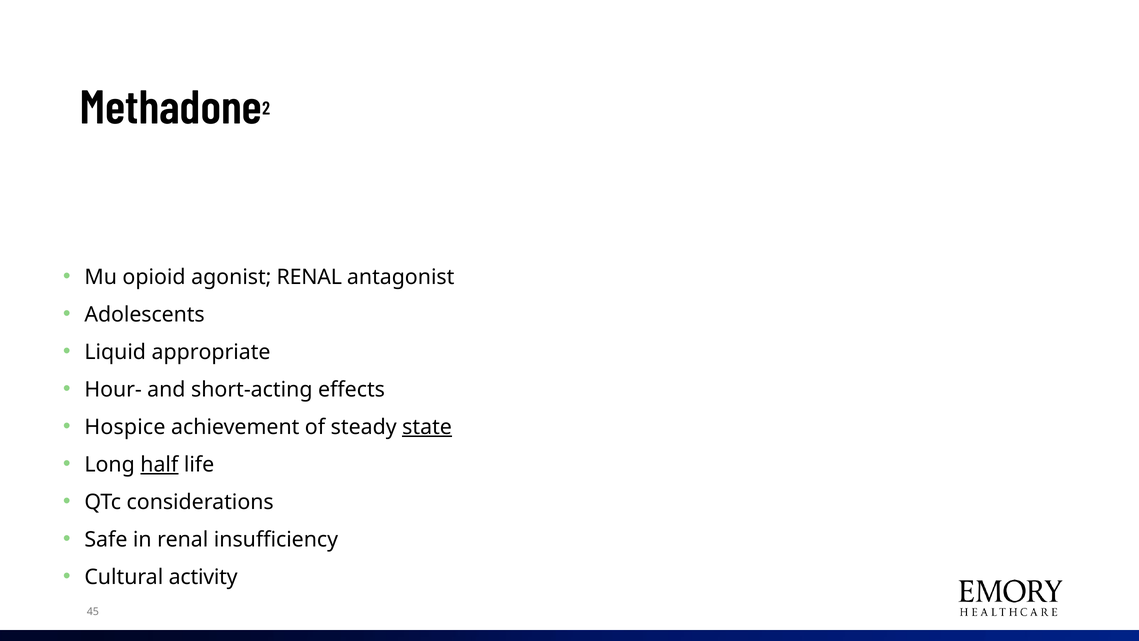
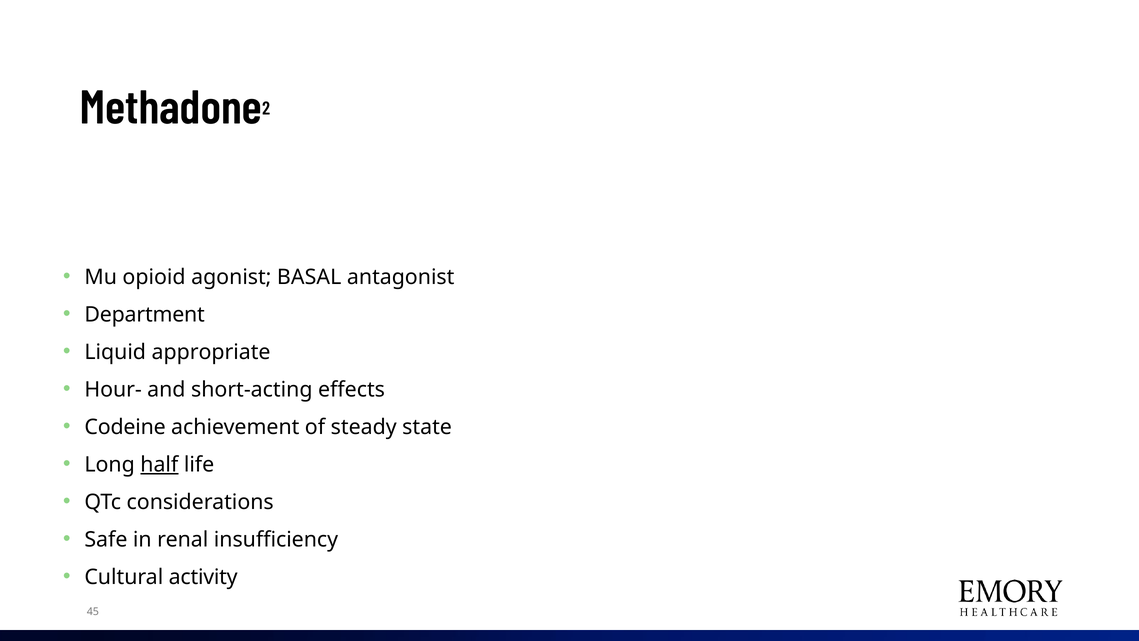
agonist RENAL: RENAL -> BASAL
Adolescents: Adolescents -> Department
Hospice: Hospice -> Codeine
state underline: present -> none
